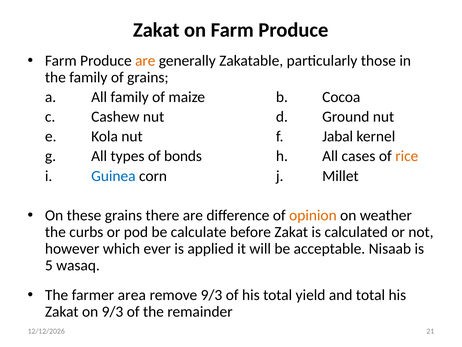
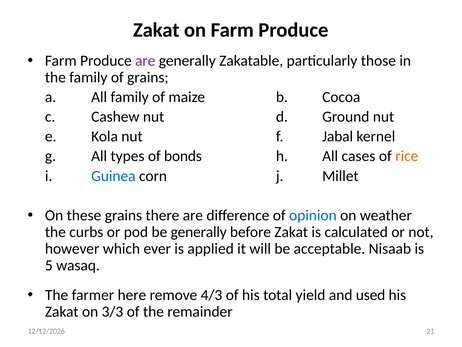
are at (145, 61) colour: orange -> purple
opinion colour: orange -> blue
be calculate: calculate -> generally
area: area -> here
remove 9/3: 9/3 -> 4/3
and total: total -> used
on 9/3: 9/3 -> 3/3
